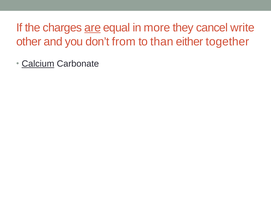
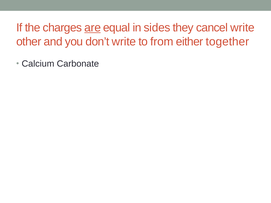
more: more -> sides
don’t from: from -> write
than: than -> from
Calcium underline: present -> none
